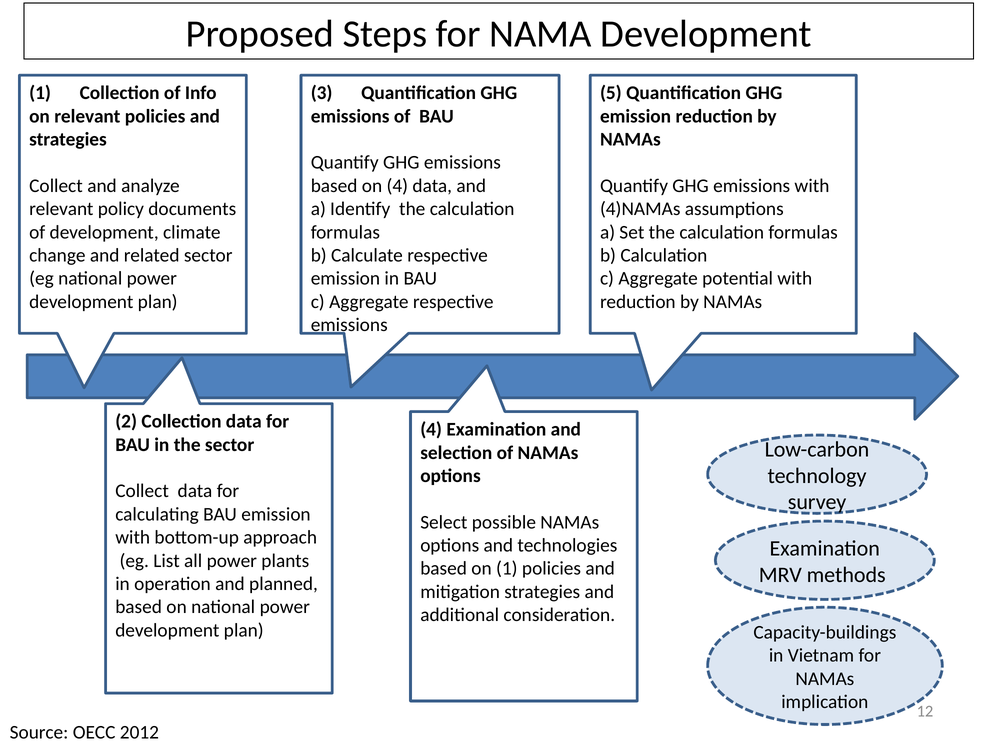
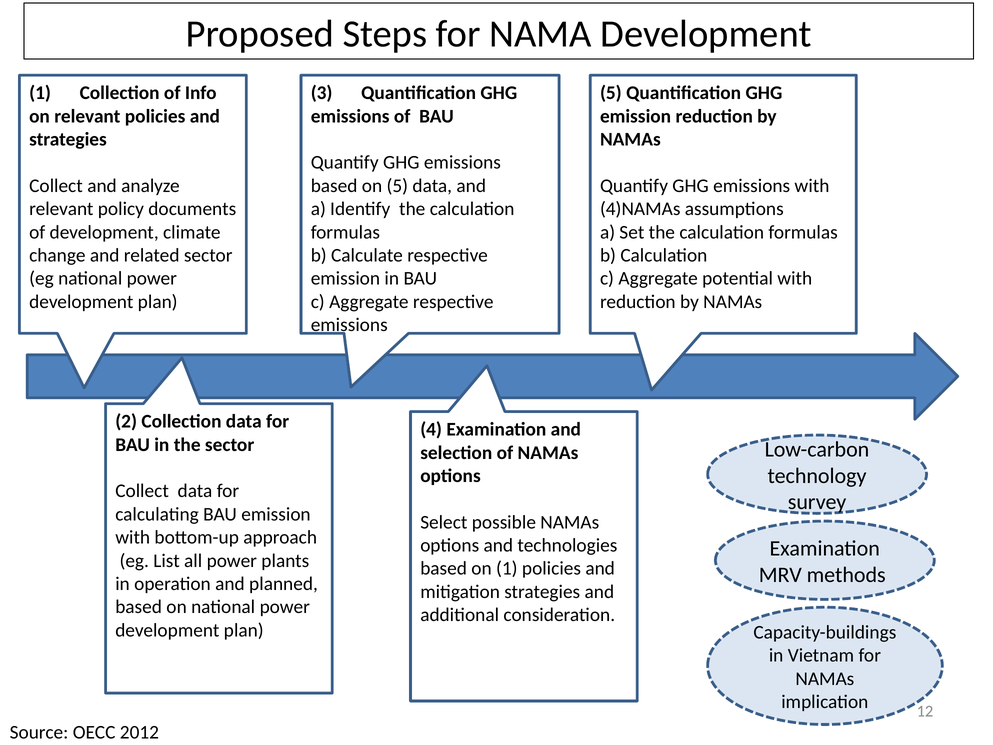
on 4: 4 -> 5
